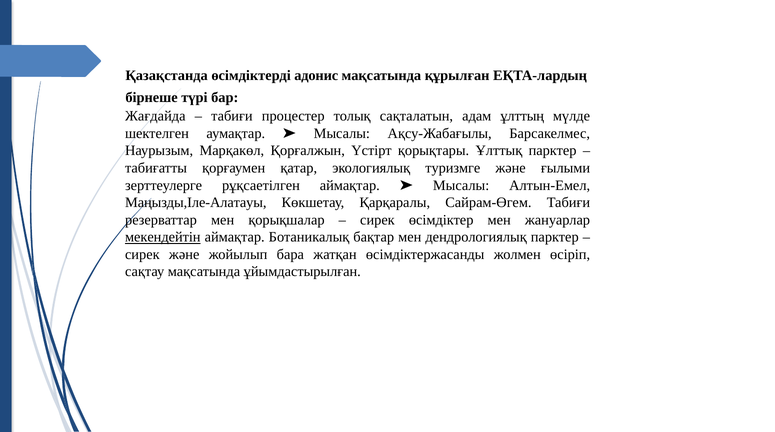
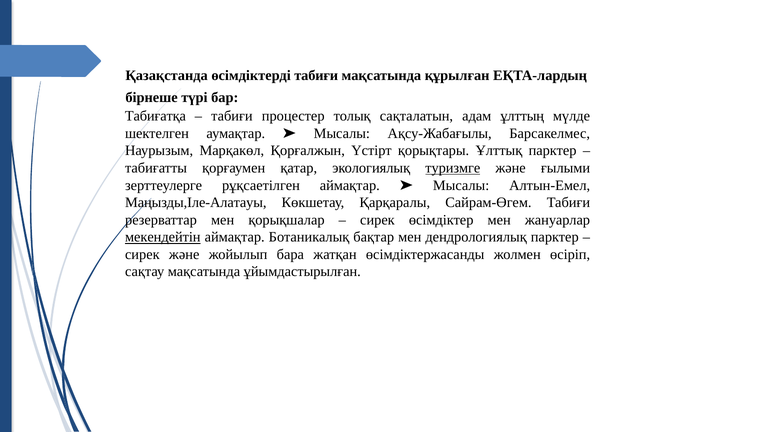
өсімдіктерді адонис: адонис -> табиғи
Жағдайда: Жағдайда -> Табиғатқа
туризмге underline: none -> present
